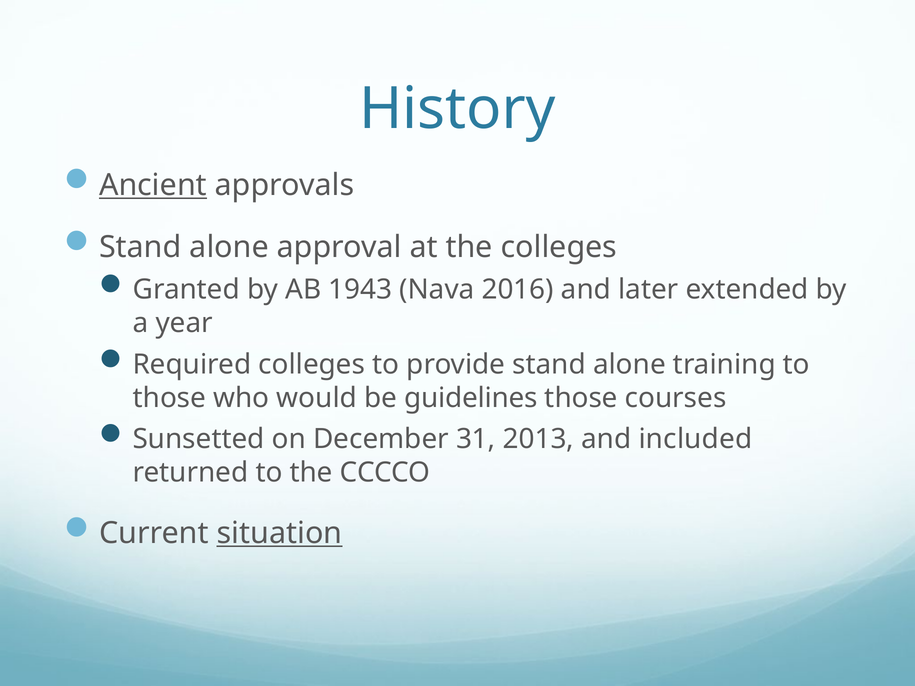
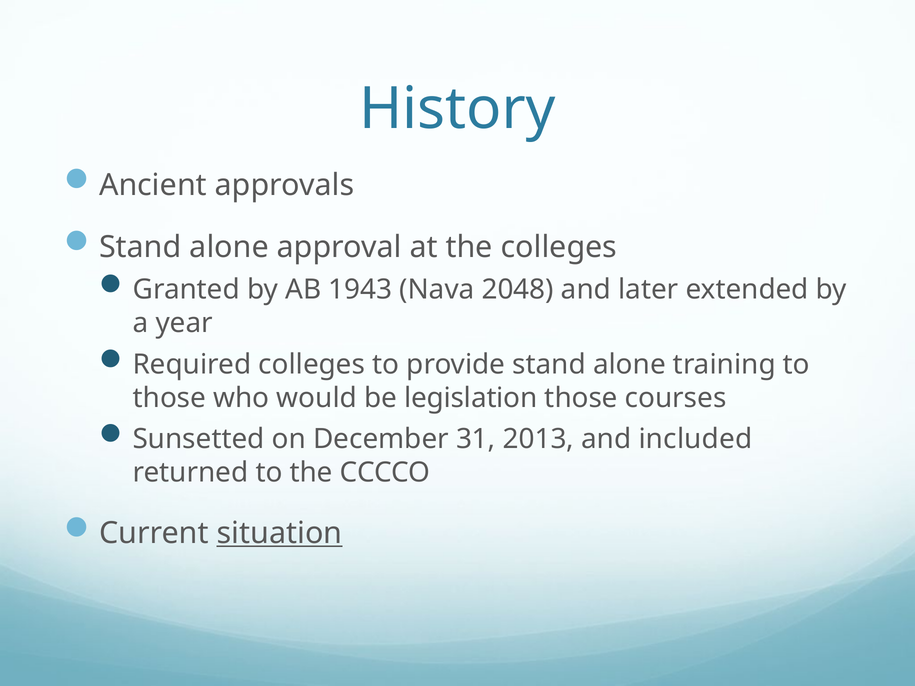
Ancient underline: present -> none
2016: 2016 -> 2048
guidelines: guidelines -> legislation
